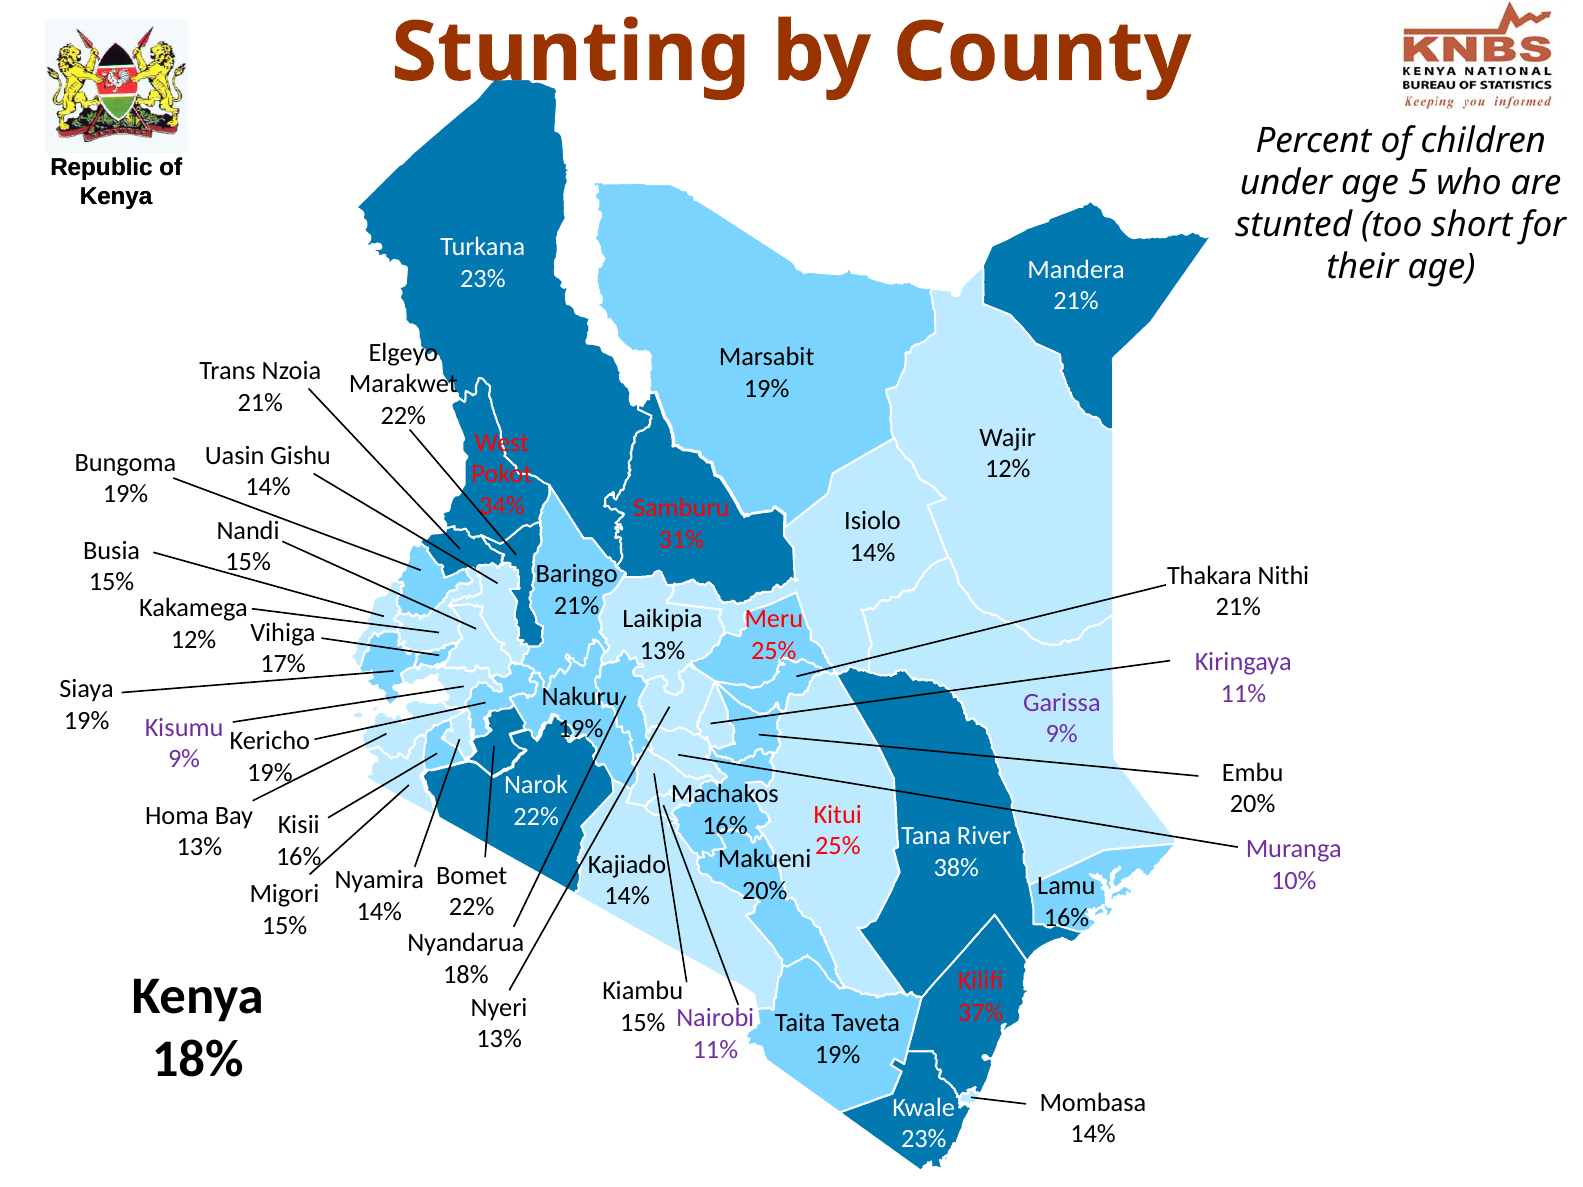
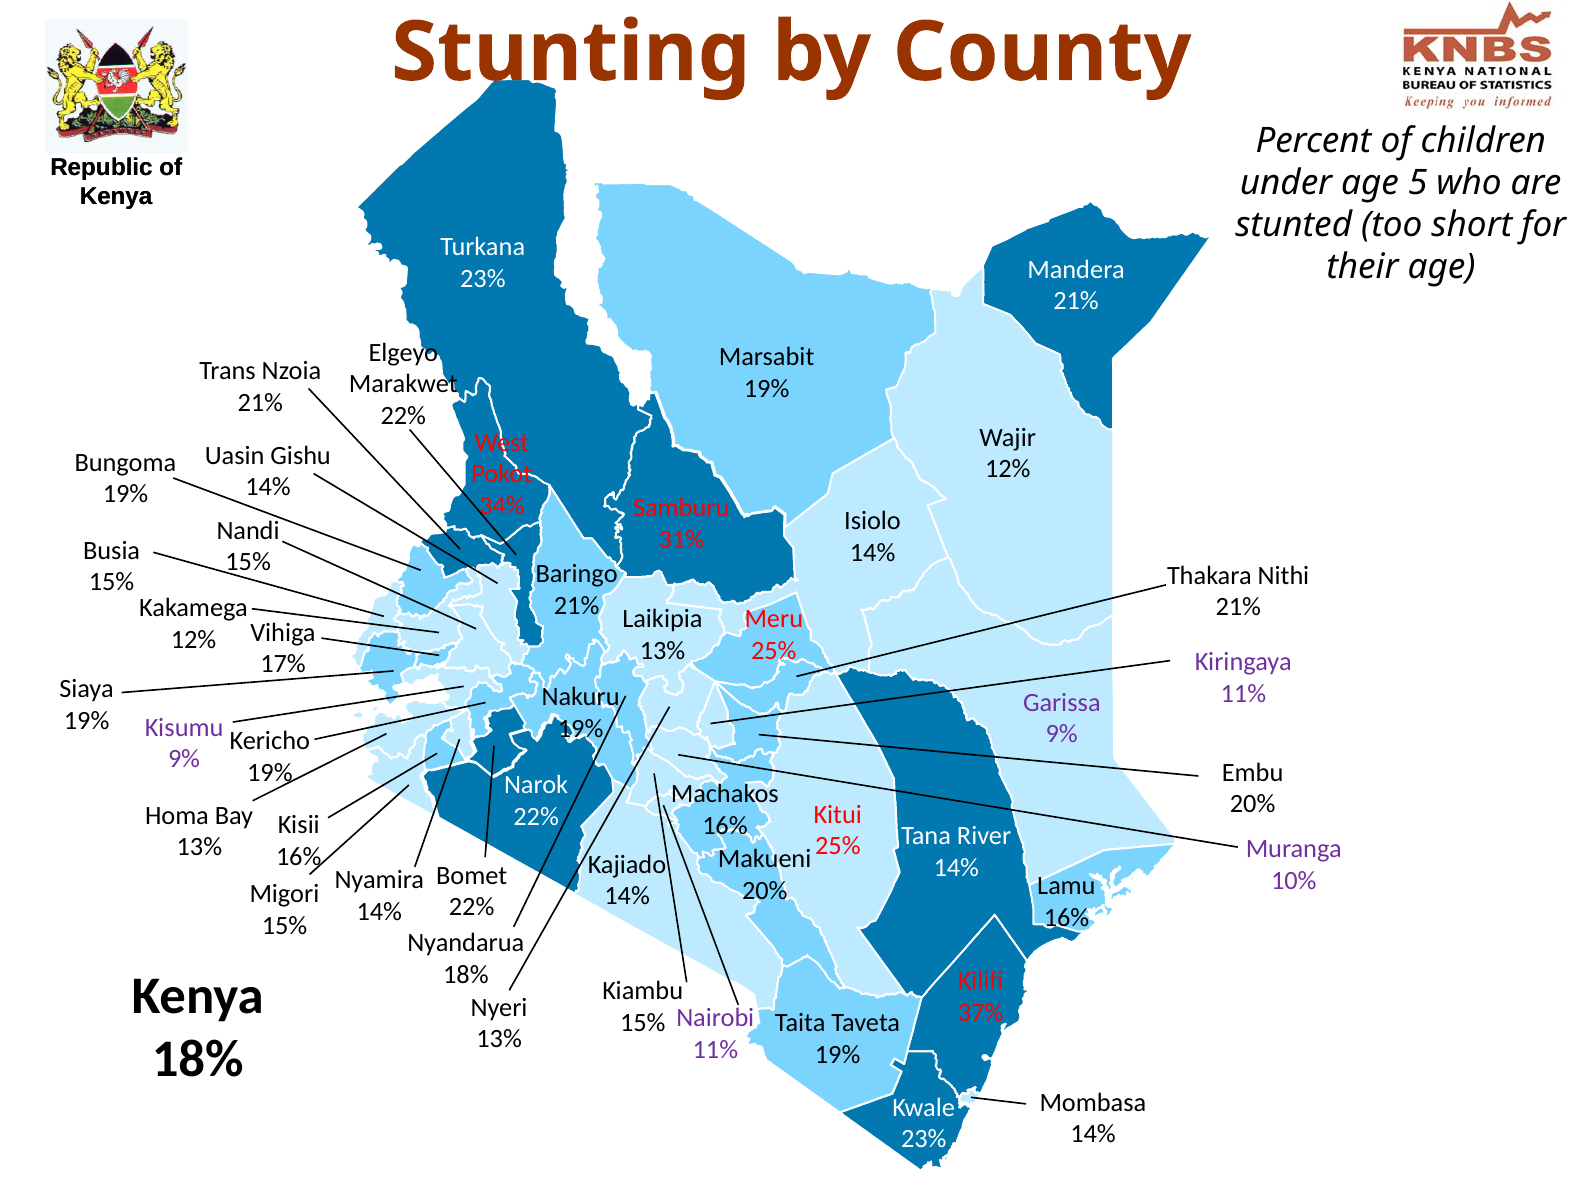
38% at (956, 868): 38% -> 14%
